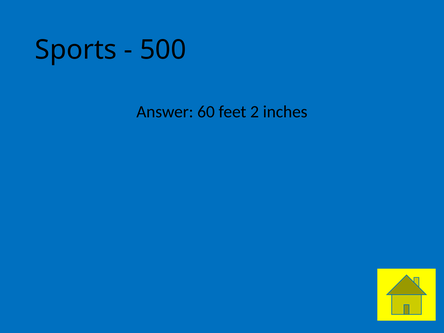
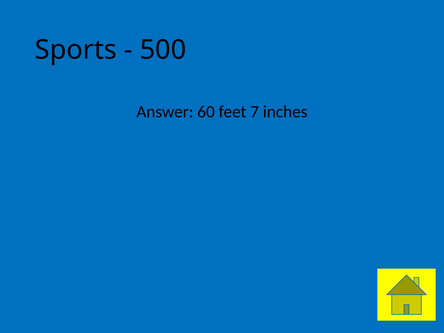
2: 2 -> 7
